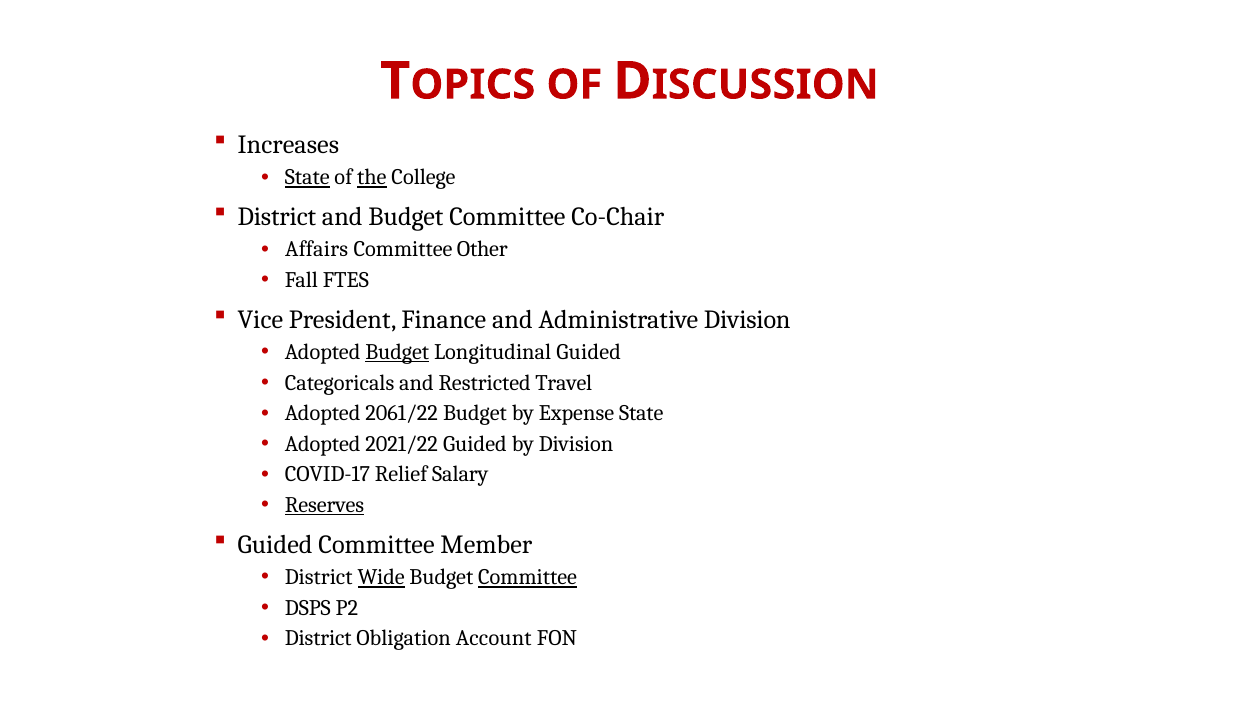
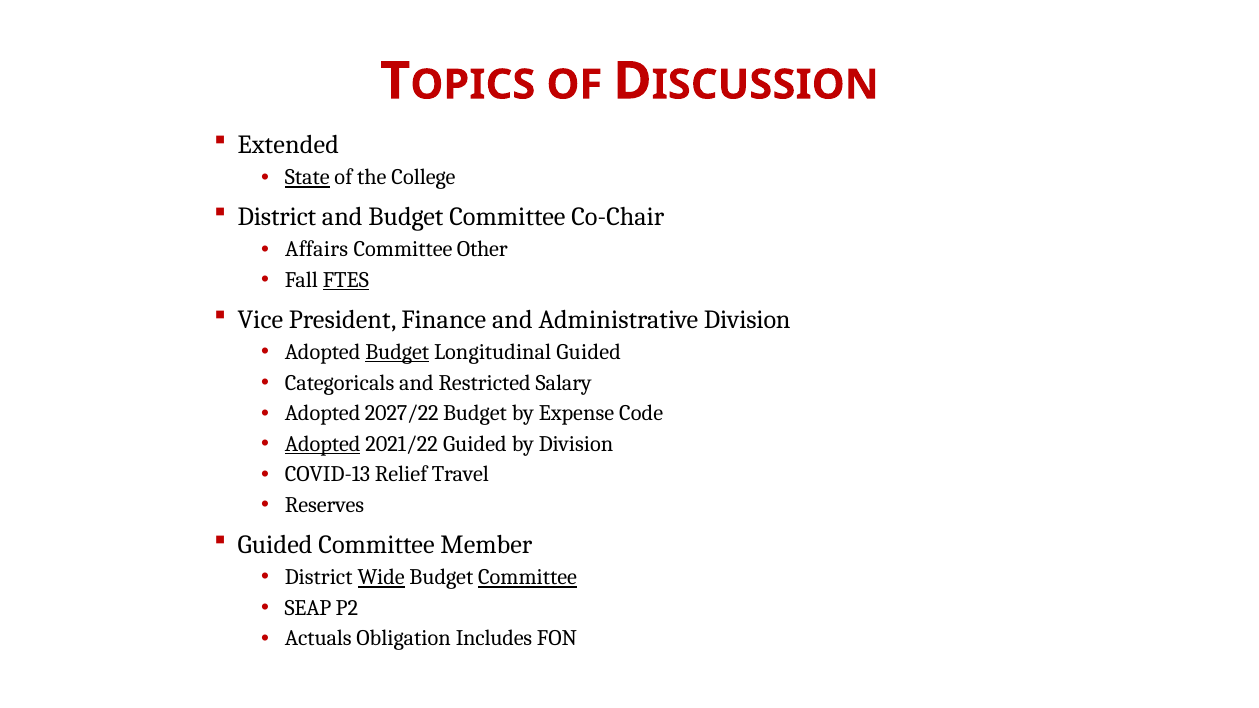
Increases: Increases -> Extended
the underline: present -> none
FTES underline: none -> present
Travel: Travel -> Salary
2061/22: 2061/22 -> 2027/22
Expense State: State -> Code
Adopted at (323, 444) underline: none -> present
COVID-17: COVID-17 -> COVID-13
Salary: Salary -> Travel
Reserves underline: present -> none
DSPS: DSPS -> SEAP
District at (318, 639): District -> Actuals
Account: Account -> Includes
